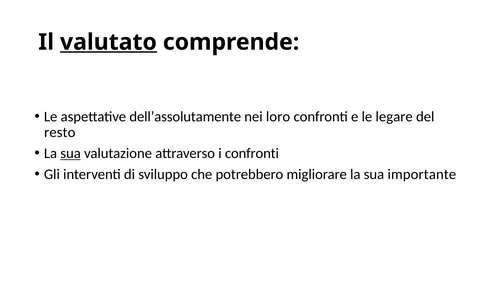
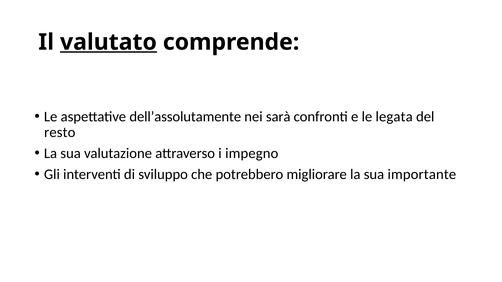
loro: loro -> sarà
legare: legare -> legata
sua at (71, 154) underline: present -> none
i confronti: confronti -> impegno
